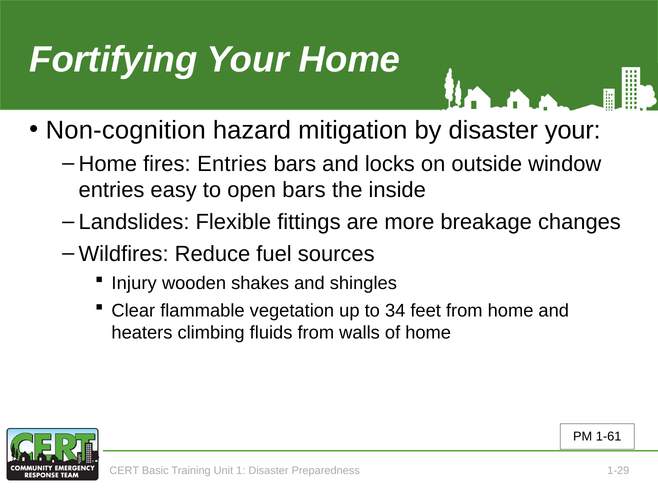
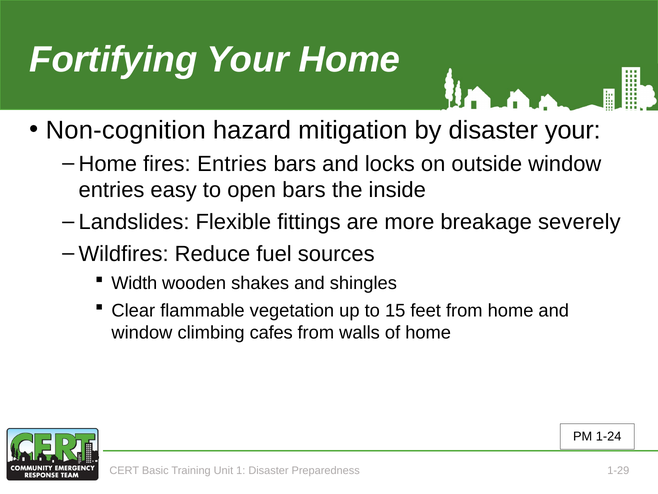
changes: changes -> severely
Injury: Injury -> Width
34: 34 -> 15
heaters at (142, 332): heaters -> window
fluids: fluids -> cafes
1-61: 1-61 -> 1-24
